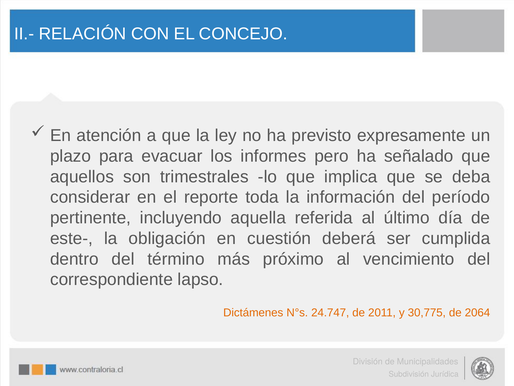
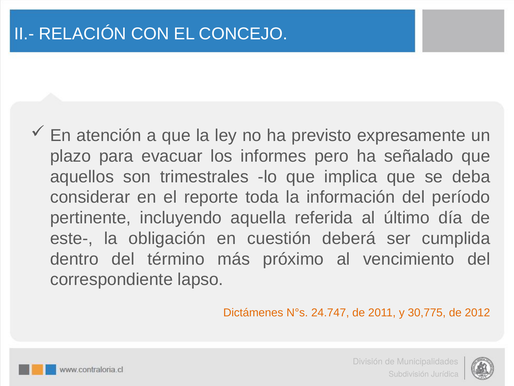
2064: 2064 -> 2012
